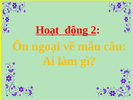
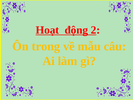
ngoại: ngoại -> trong
